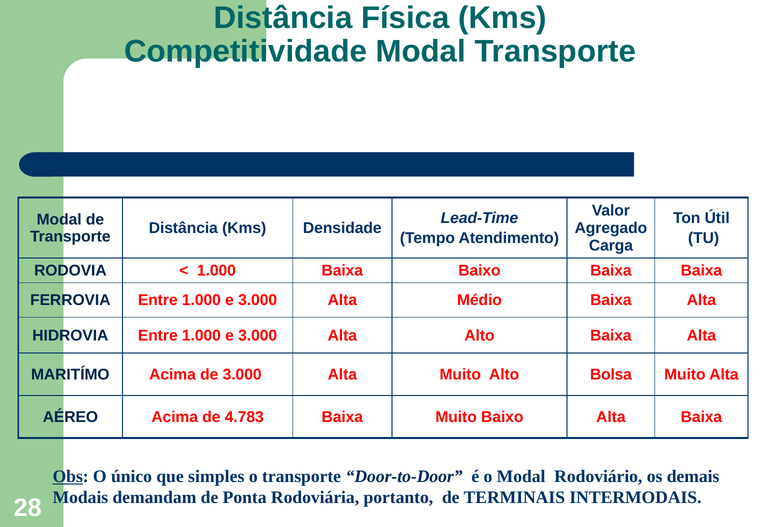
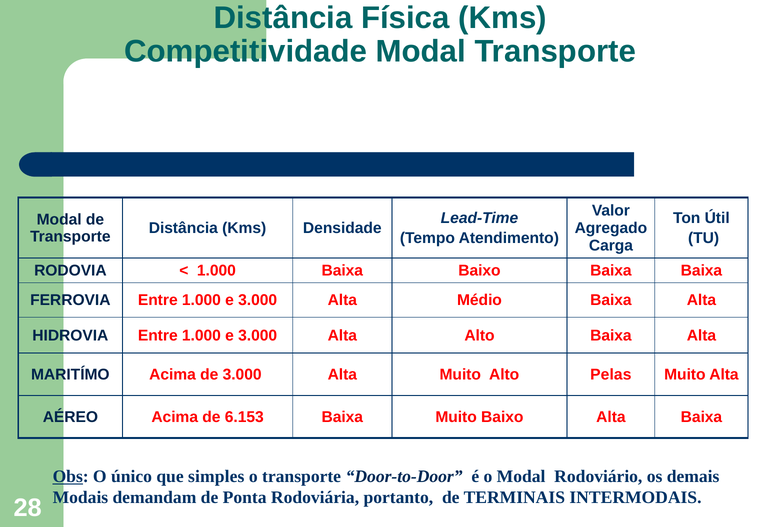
Bolsa: Bolsa -> Pelas
4.783: 4.783 -> 6.153
